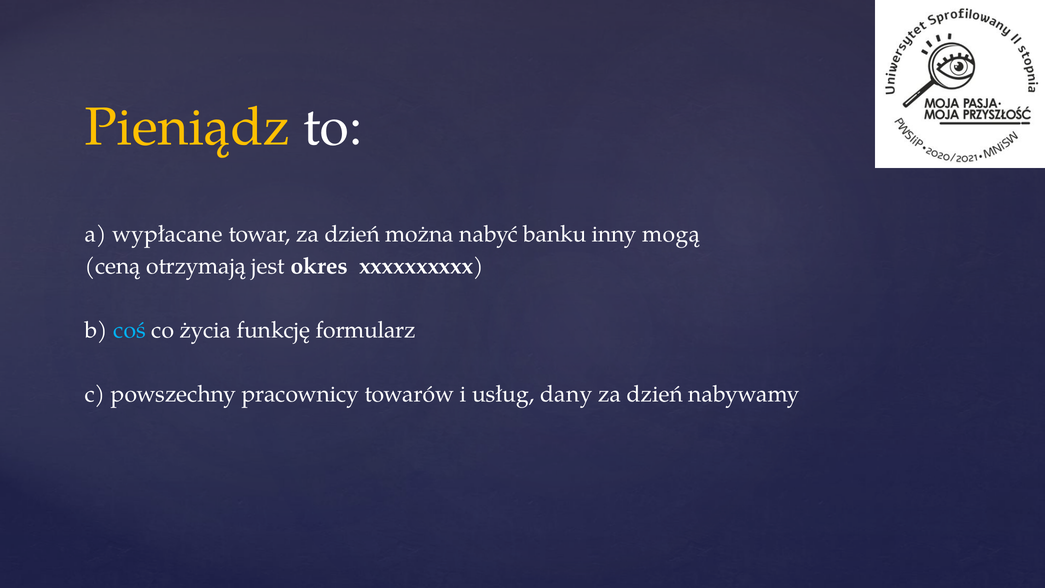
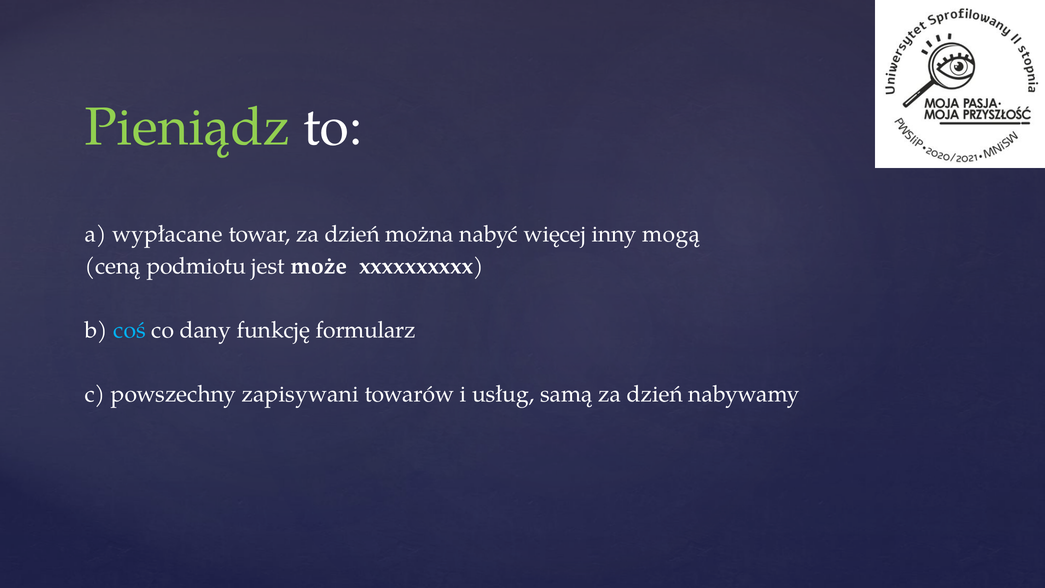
Pieniądz colour: yellow -> light green
banku: banku -> więcej
otrzymają: otrzymają -> podmiotu
okres: okres -> może
życia: życia -> dany
pracownicy: pracownicy -> zapisywani
dany: dany -> samą
